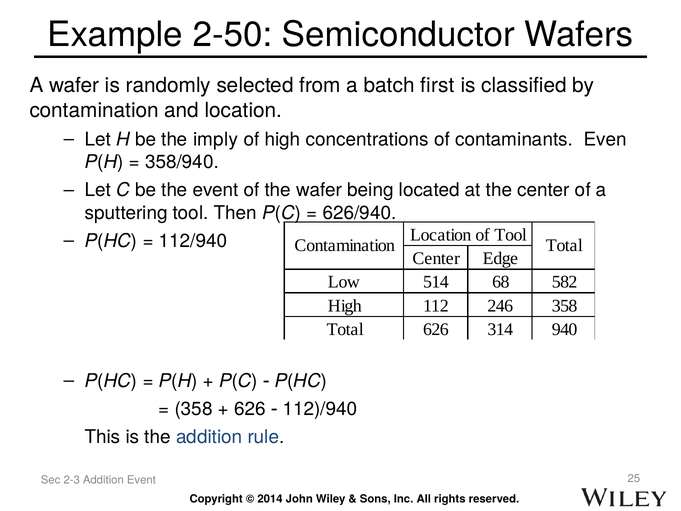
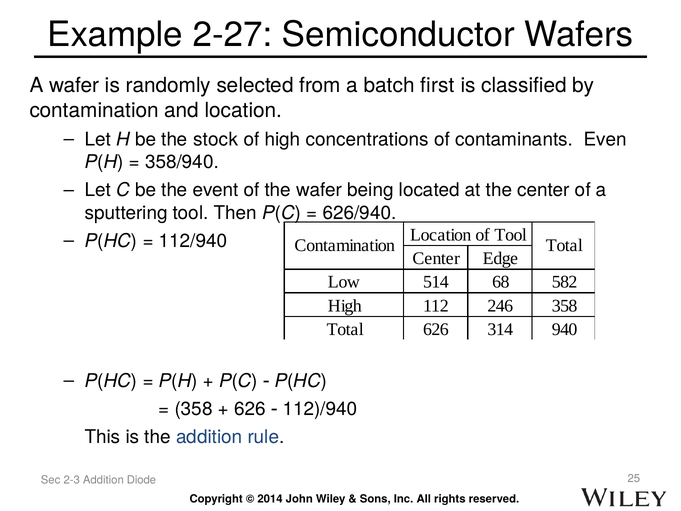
2-50: 2-50 -> 2-27
imply: imply -> stock
Addition Event: Event -> Diode
